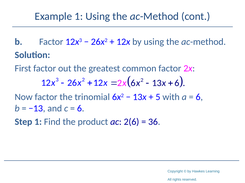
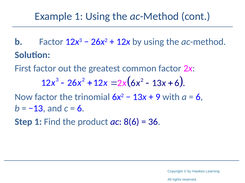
5: 5 -> 9
2(6: 2(6 -> 8(6
